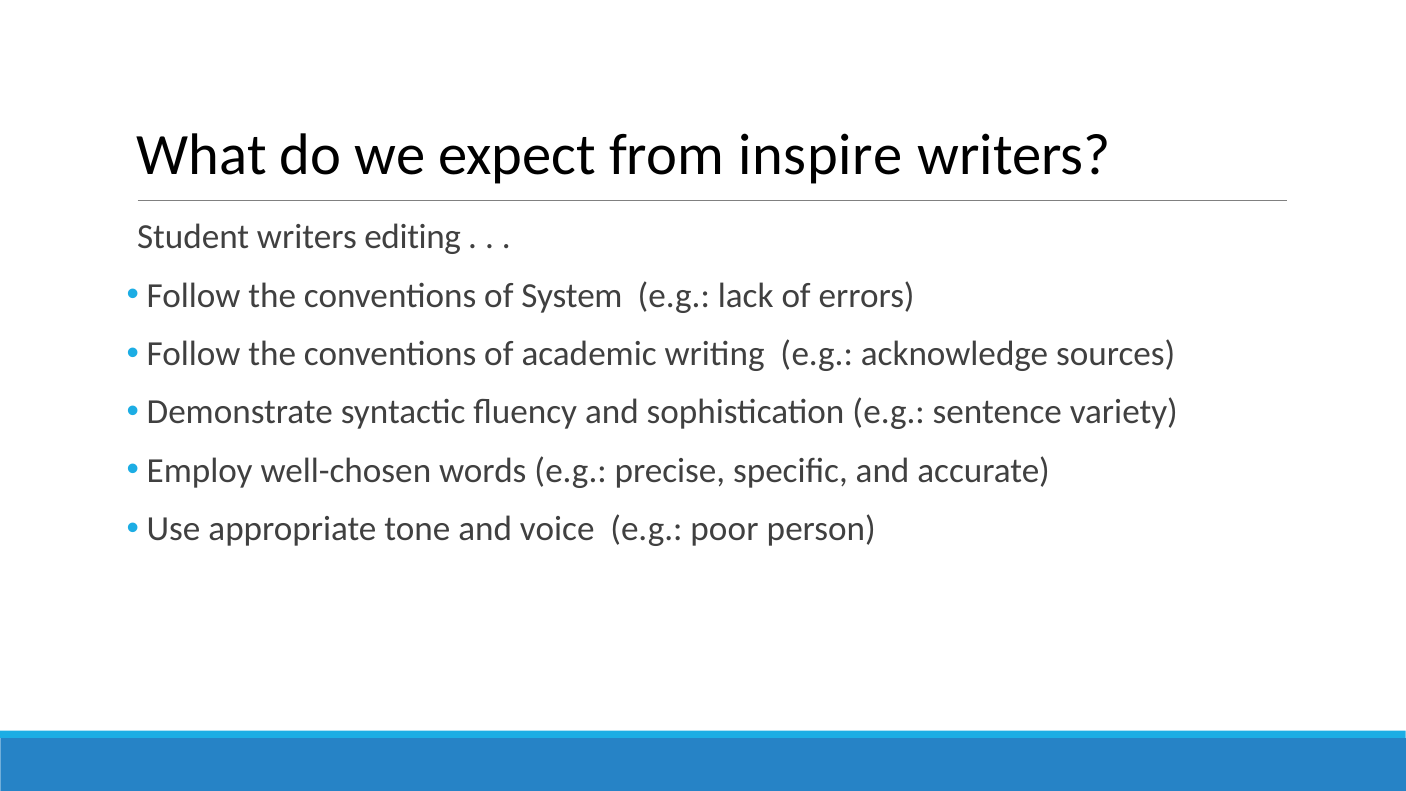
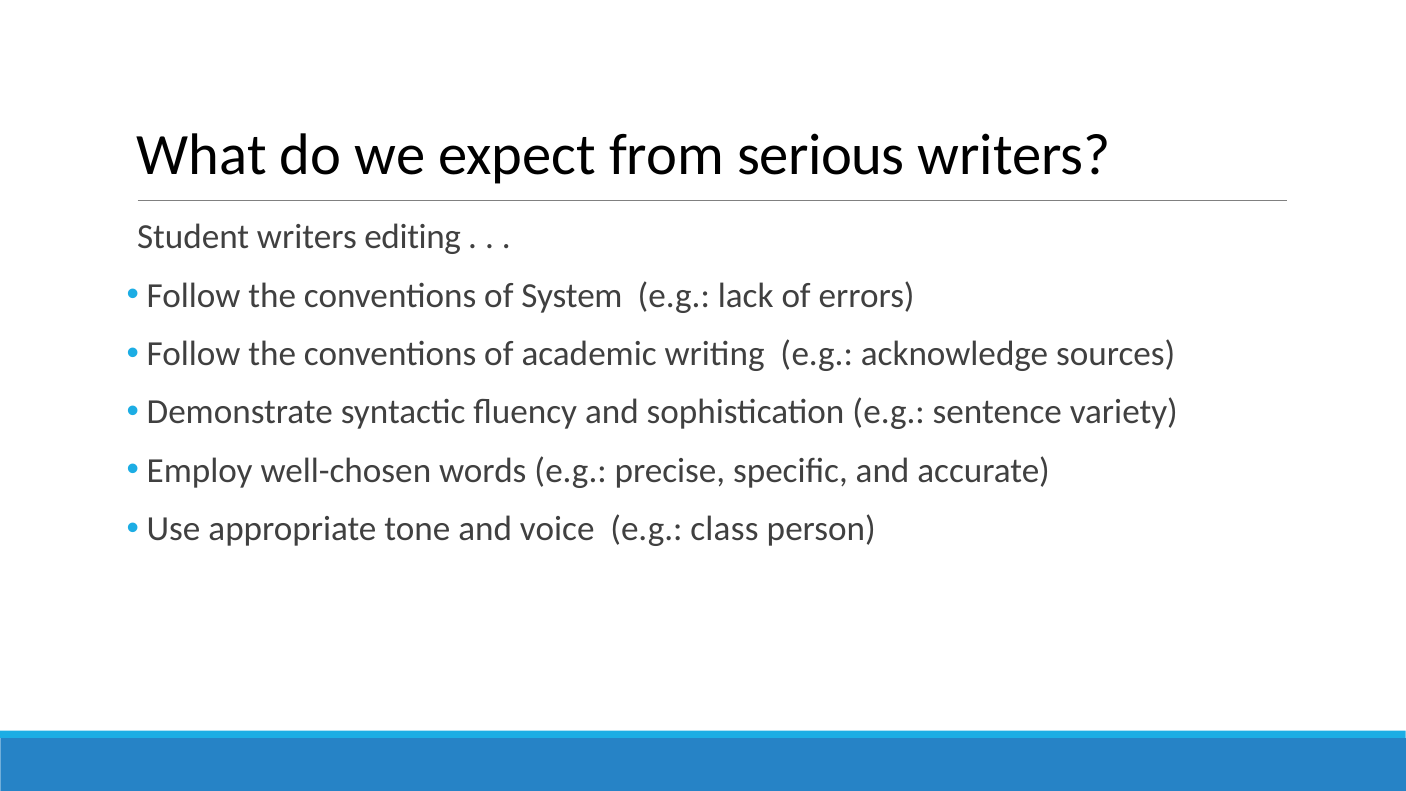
inspire: inspire -> serious
poor: poor -> class
